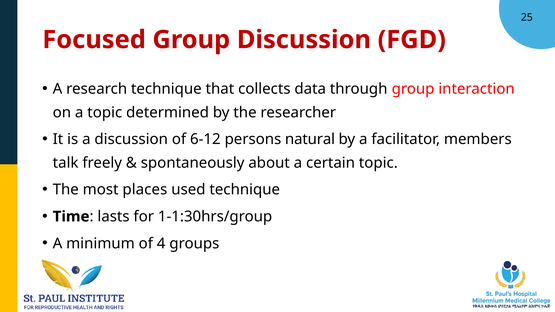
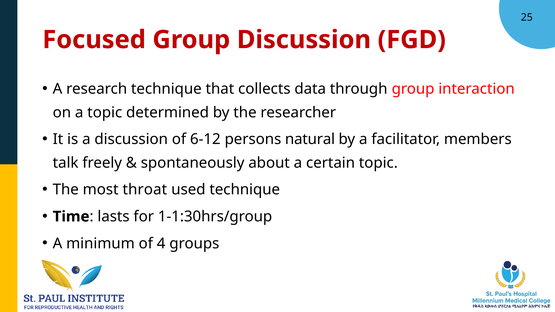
places: places -> throat
